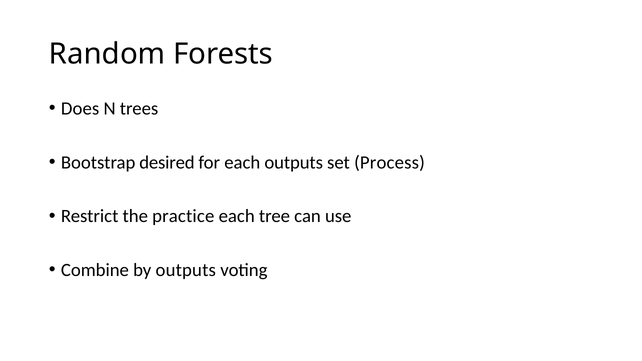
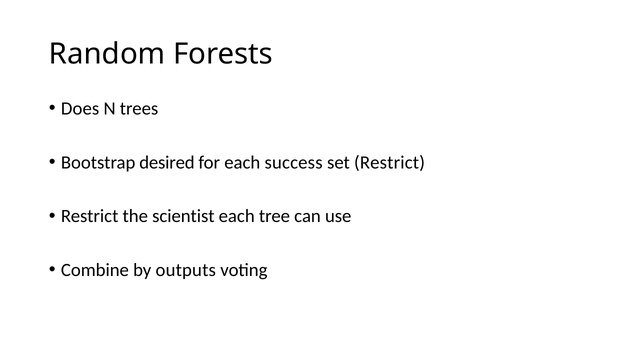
each outputs: outputs -> success
set Process: Process -> Restrict
practice: practice -> scientist
